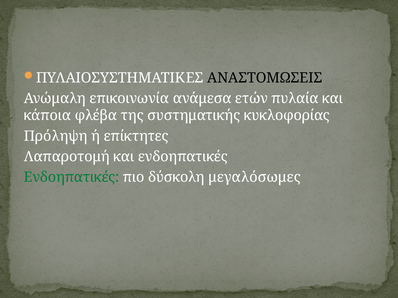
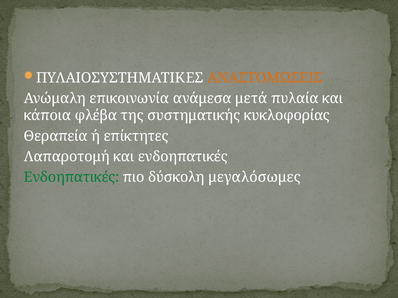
ΑΝΑΣΤΟΜΩΣΕΙΣ colour: black -> orange
ετών: ετών -> μετά
Πρόληψη: Πρόληψη -> Θεραπεία
